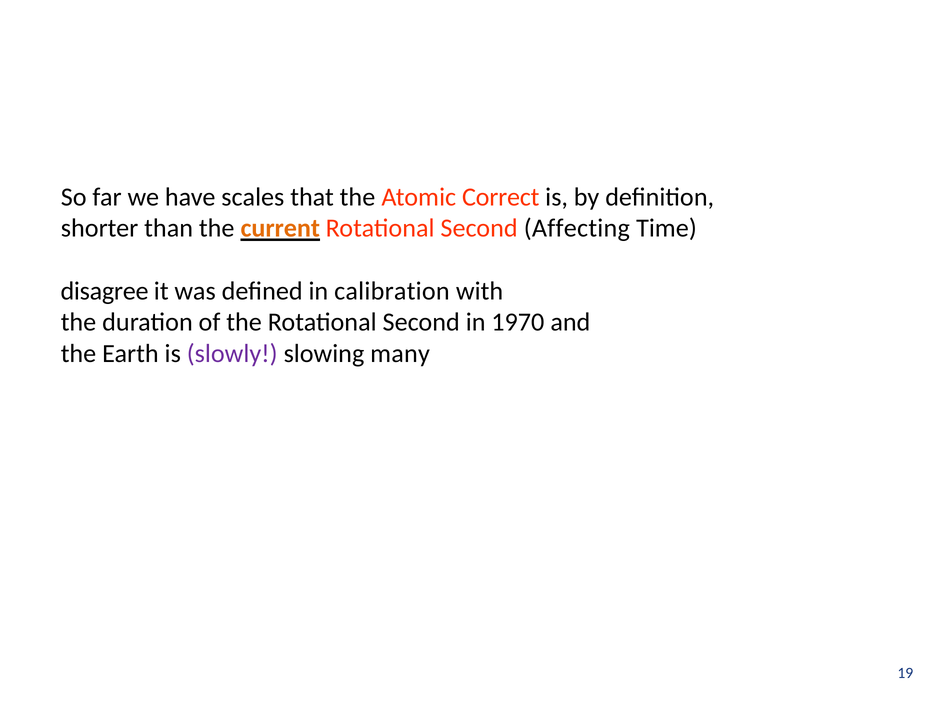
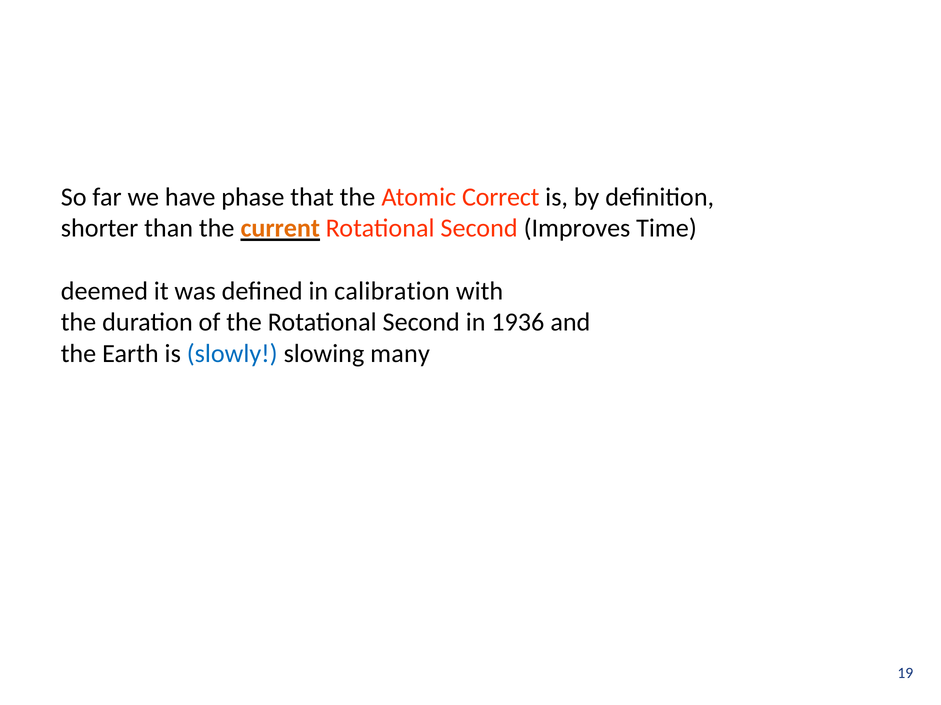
scales: scales -> phase
Affecting: Affecting -> Improves
disagree: disagree -> deemed
1970: 1970 -> 1936
slowly colour: purple -> blue
